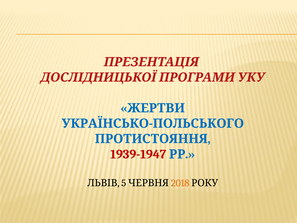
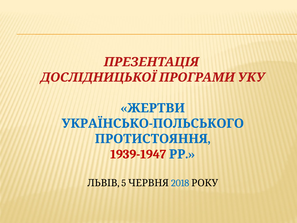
2018 colour: orange -> blue
